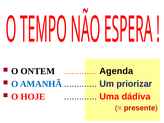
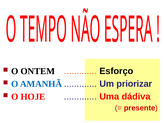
Agenda: Agenda -> Esforço
